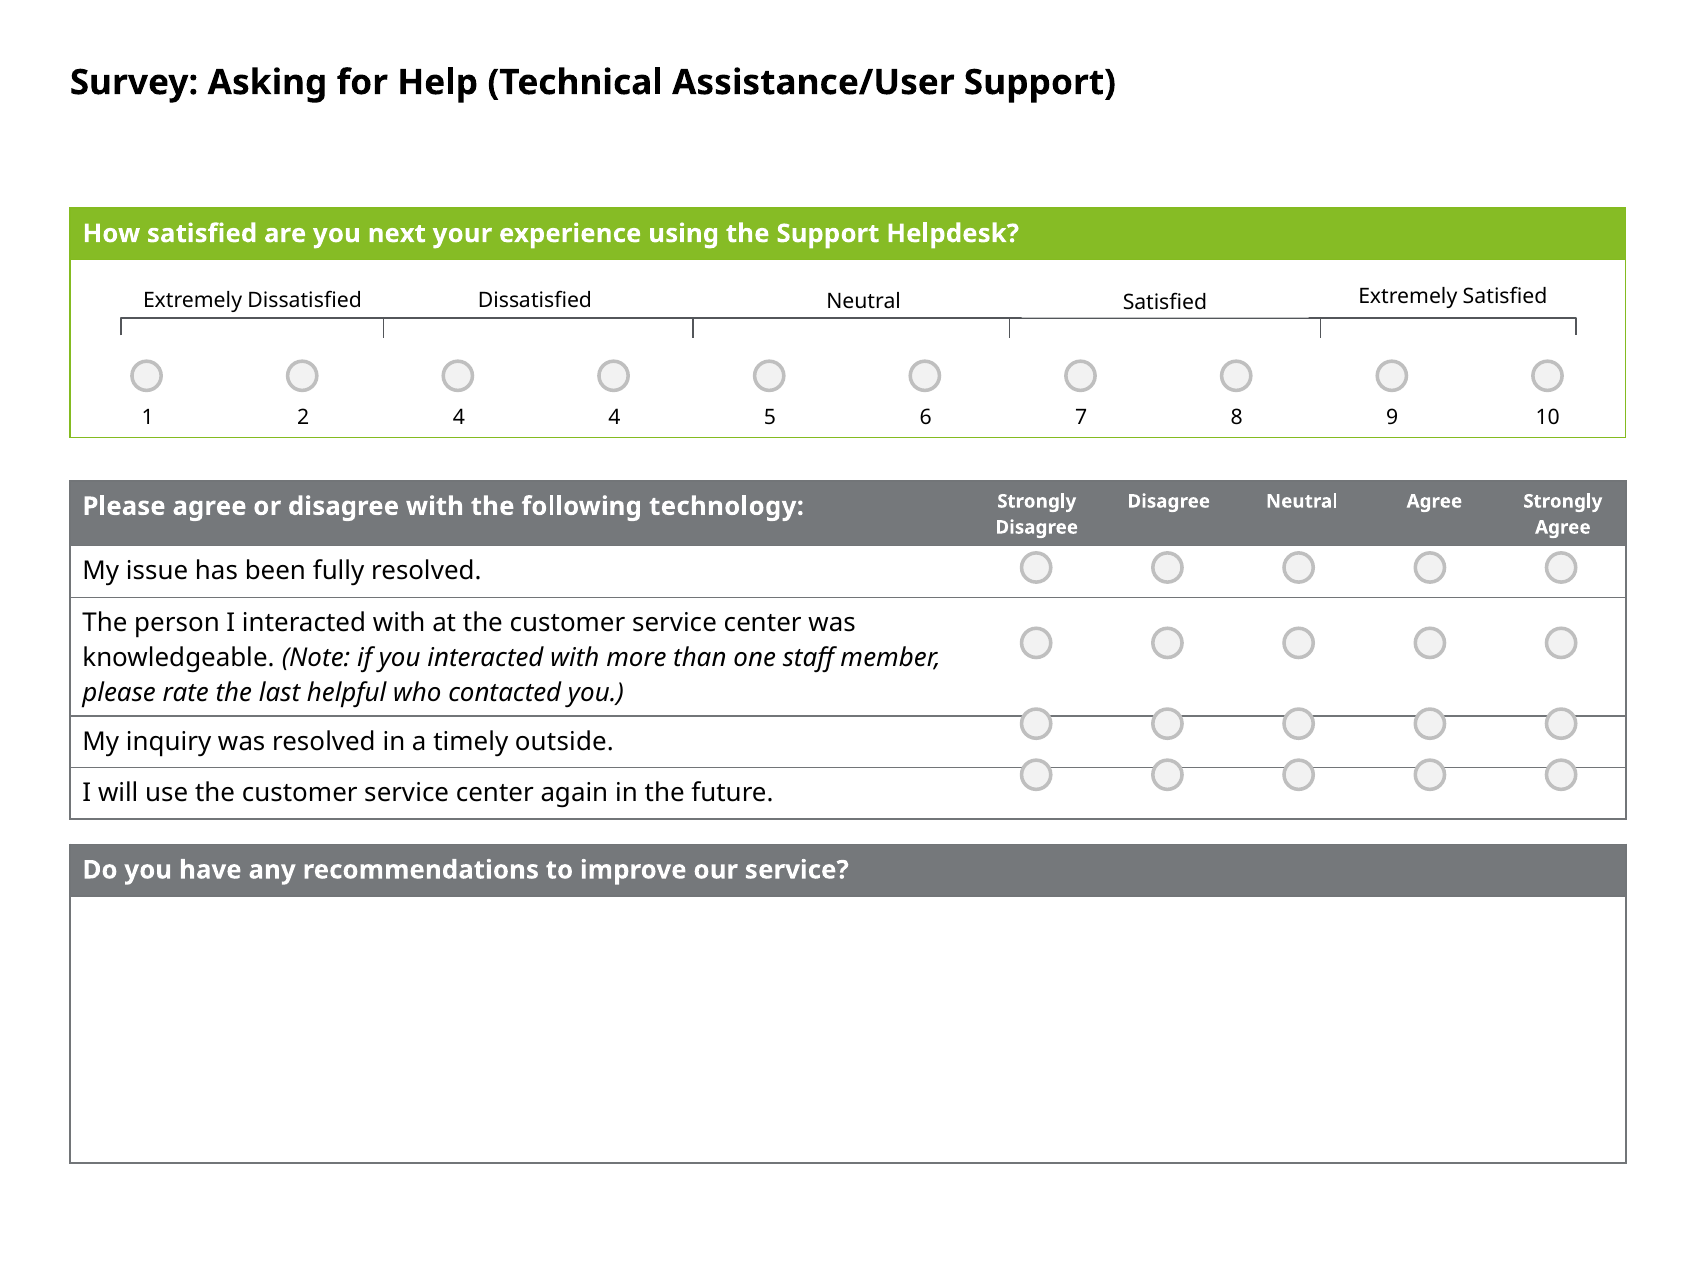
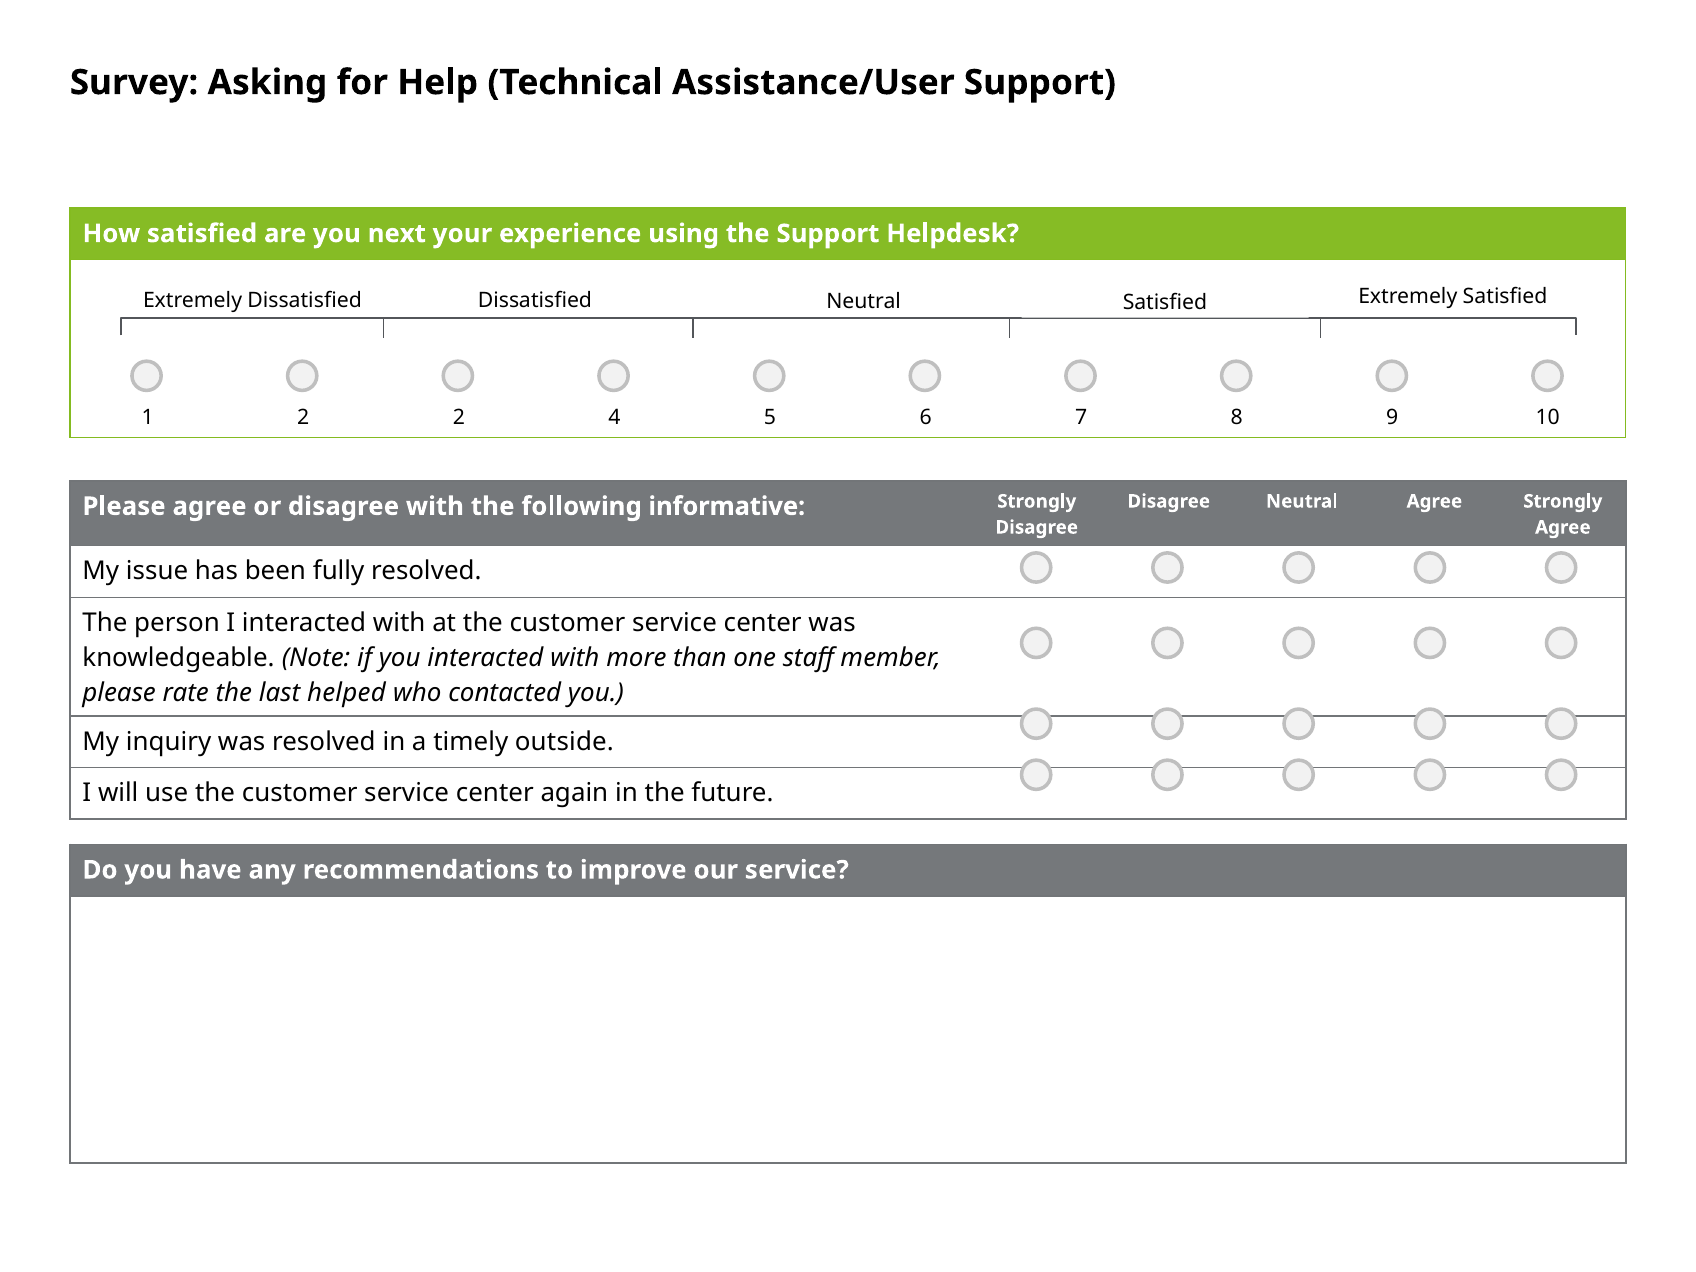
2 4: 4 -> 2
technology: technology -> informative
helpful: helpful -> helped
